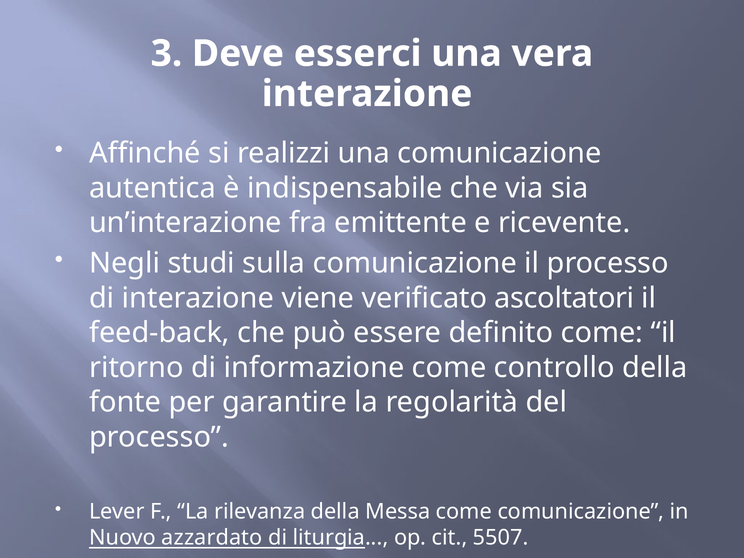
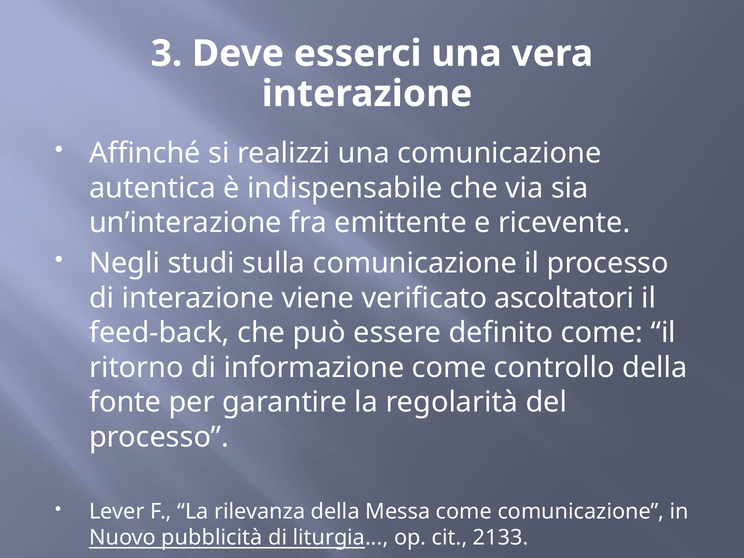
azzardato: azzardato -> pubblicità
5507: 5507 -> 2133
